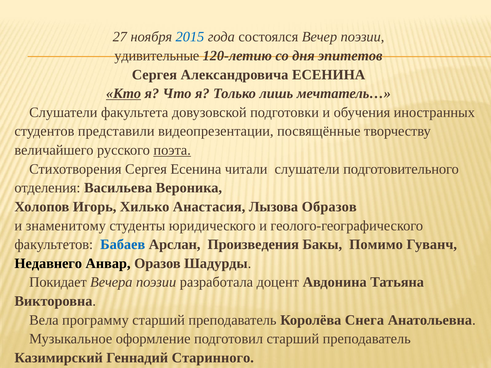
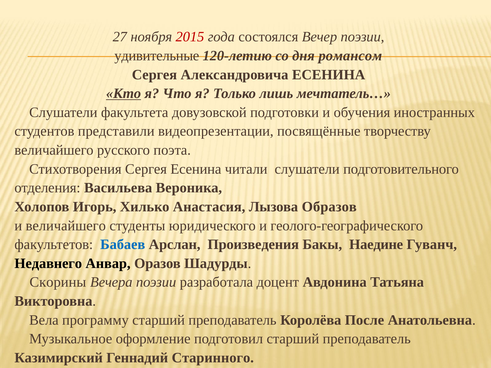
2015 colour: blue -> red
эпитетов: эпитетов -> романсом
поэта underline: present -> none
и знаменитому: знаменитому -> величайшего
Помимо: Помимо -> Наедине
Покидает: Покидает -> Скорины
Снега: Снега -> После
